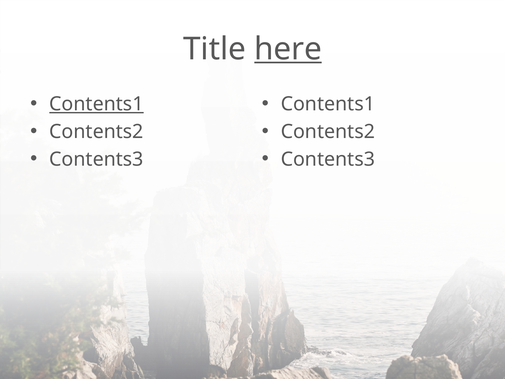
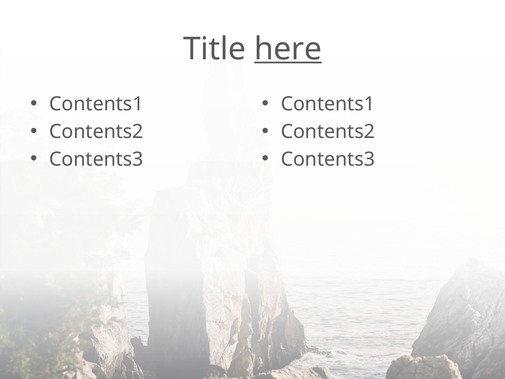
Contents1 at (96, 104) underline: present -> none
